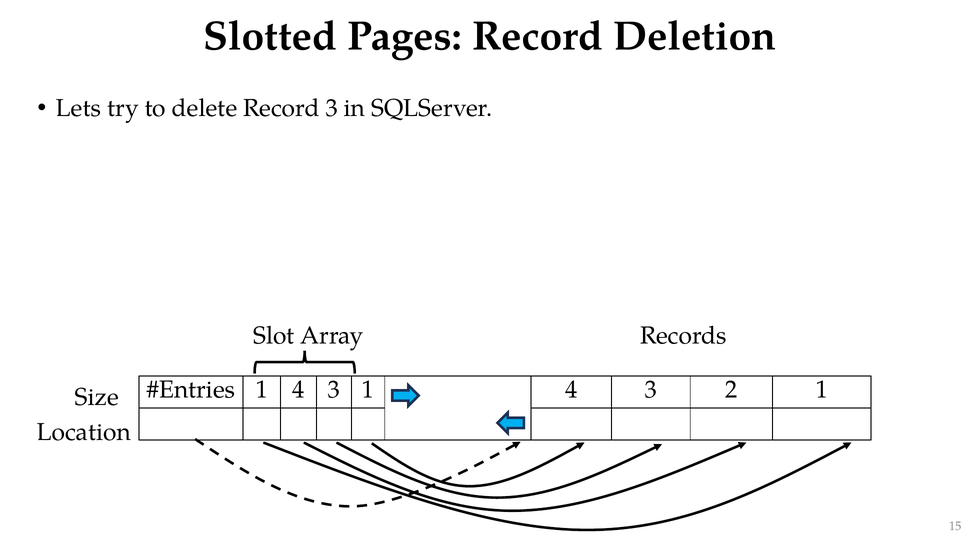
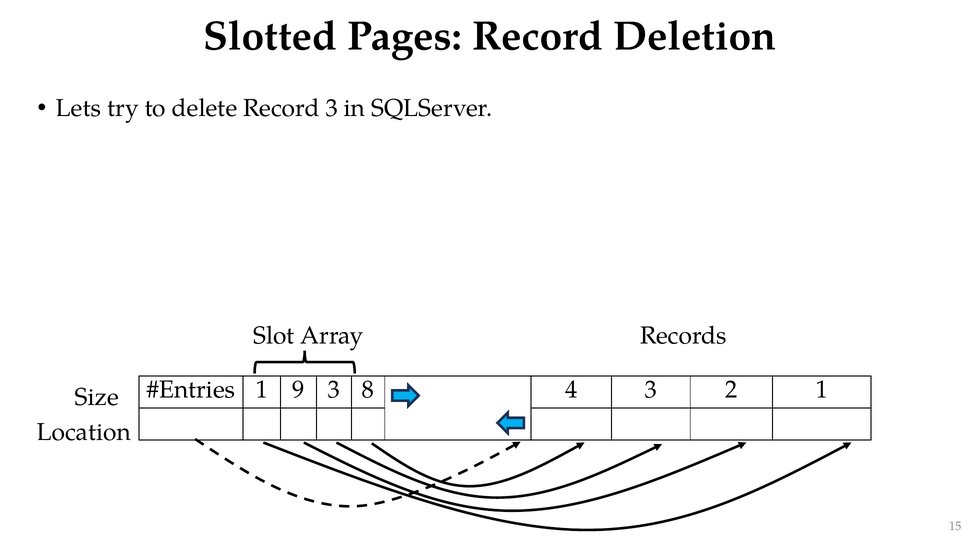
4 at (299, 390): 4 -> 9
3 1: 1 -> 8
